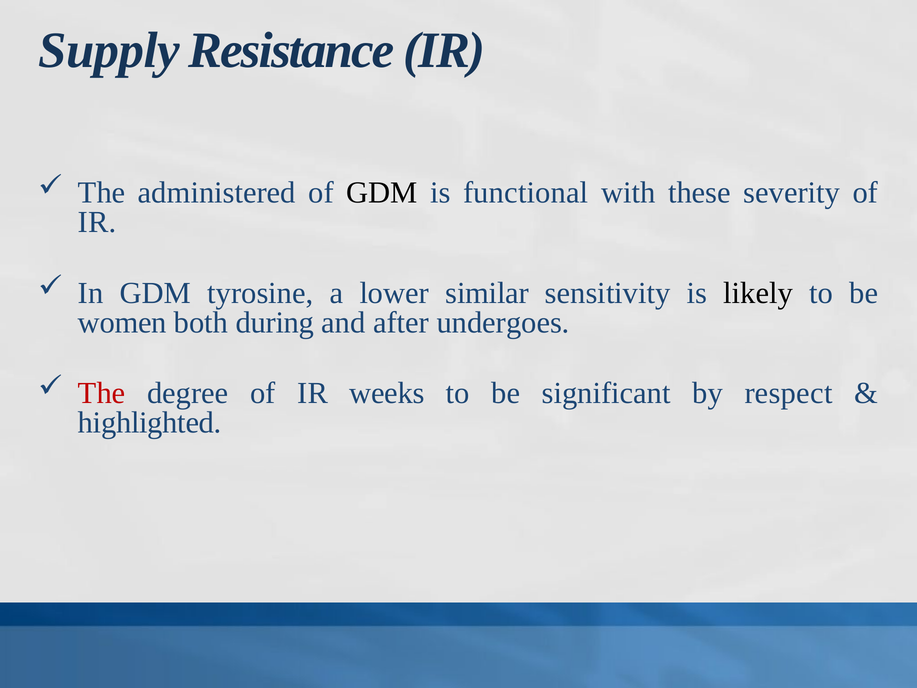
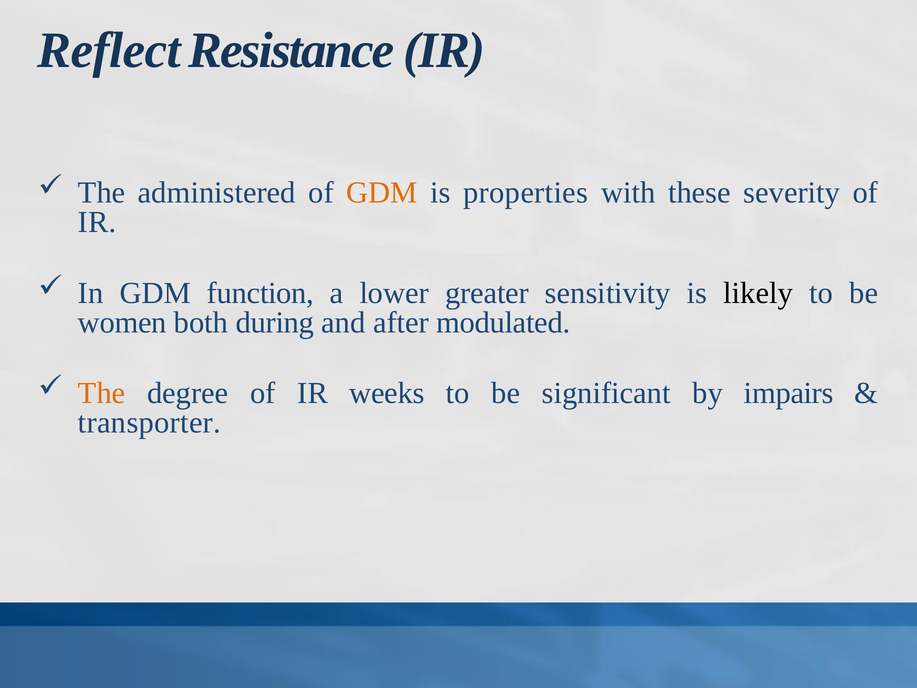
Supply: Supply -> Reflect
GDM at (382, 193) colour: black -> orange
functional: functional -> properties
tyrosine: tyrosine -> function
similar: similar -> greater
undergoes: undergoes -> modulated
The at (102, 393) colour: red -> orange
respect: respect -> impairs
highlighted: highlighted -> transporter
